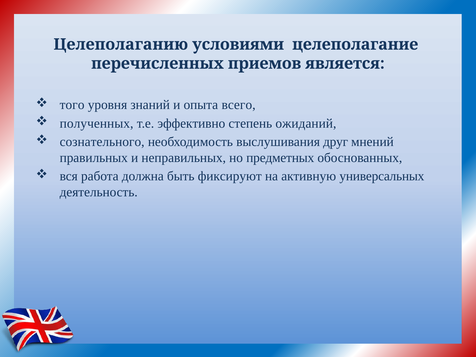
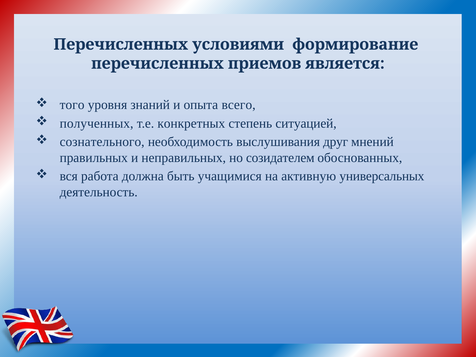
Целеполаганию at (121, 44): Целеполаганию -> Перечисленных
целеполагание: целеполагание -> формирование
эффективно: эффективно -> конкретных
ожиданий: ожиданий -> ситуацией
предметных: предметных -> созидателем
фиксируют: фиксируют -> учащимися
